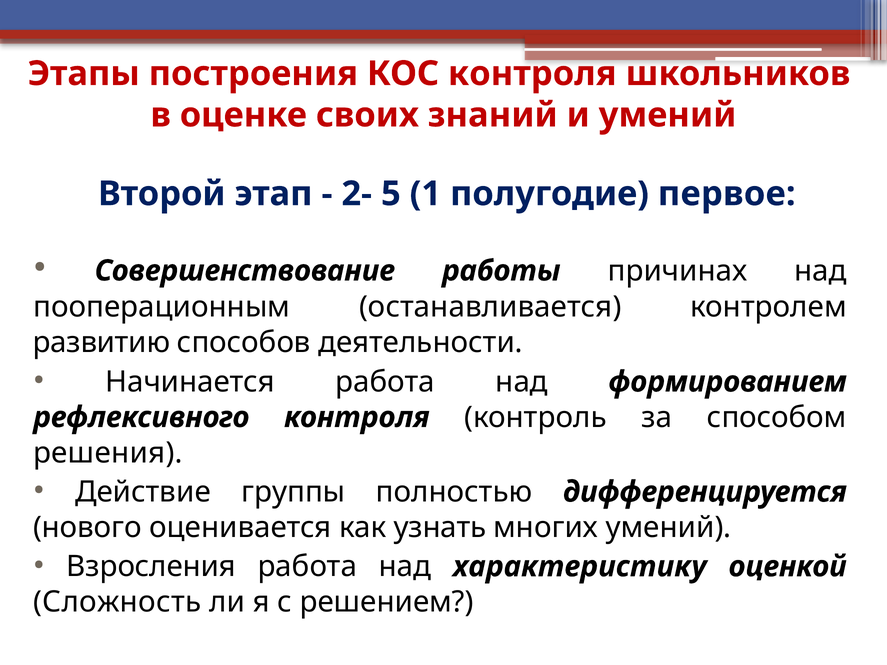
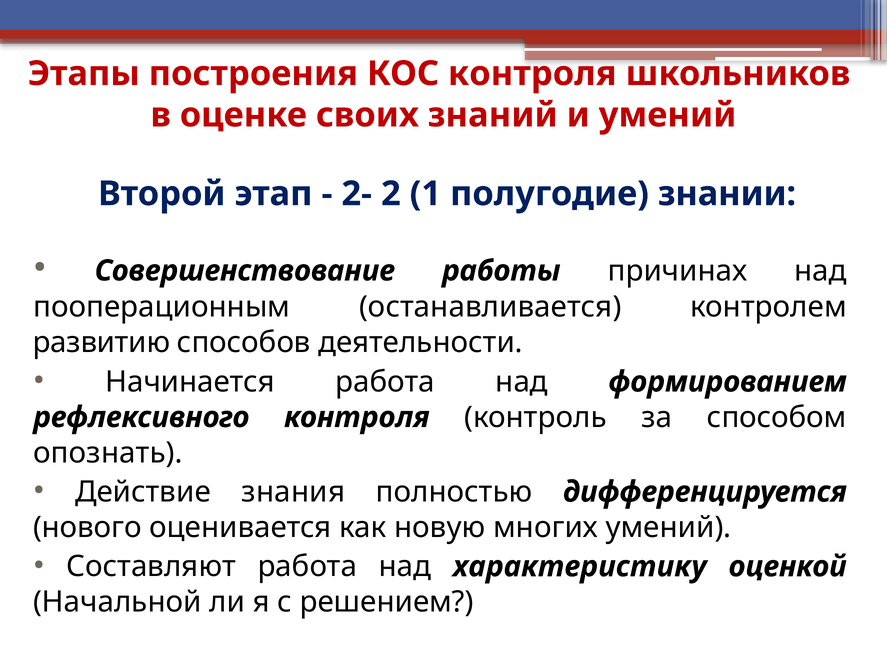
5: 5 -> 2
первое: первое -> знании
решения: решения -> опознать
группы: группы -> знания
узнать: узнать -> новую
Взросления: Взросления -> Составляют
Сложность: Сложность -> Начальной
